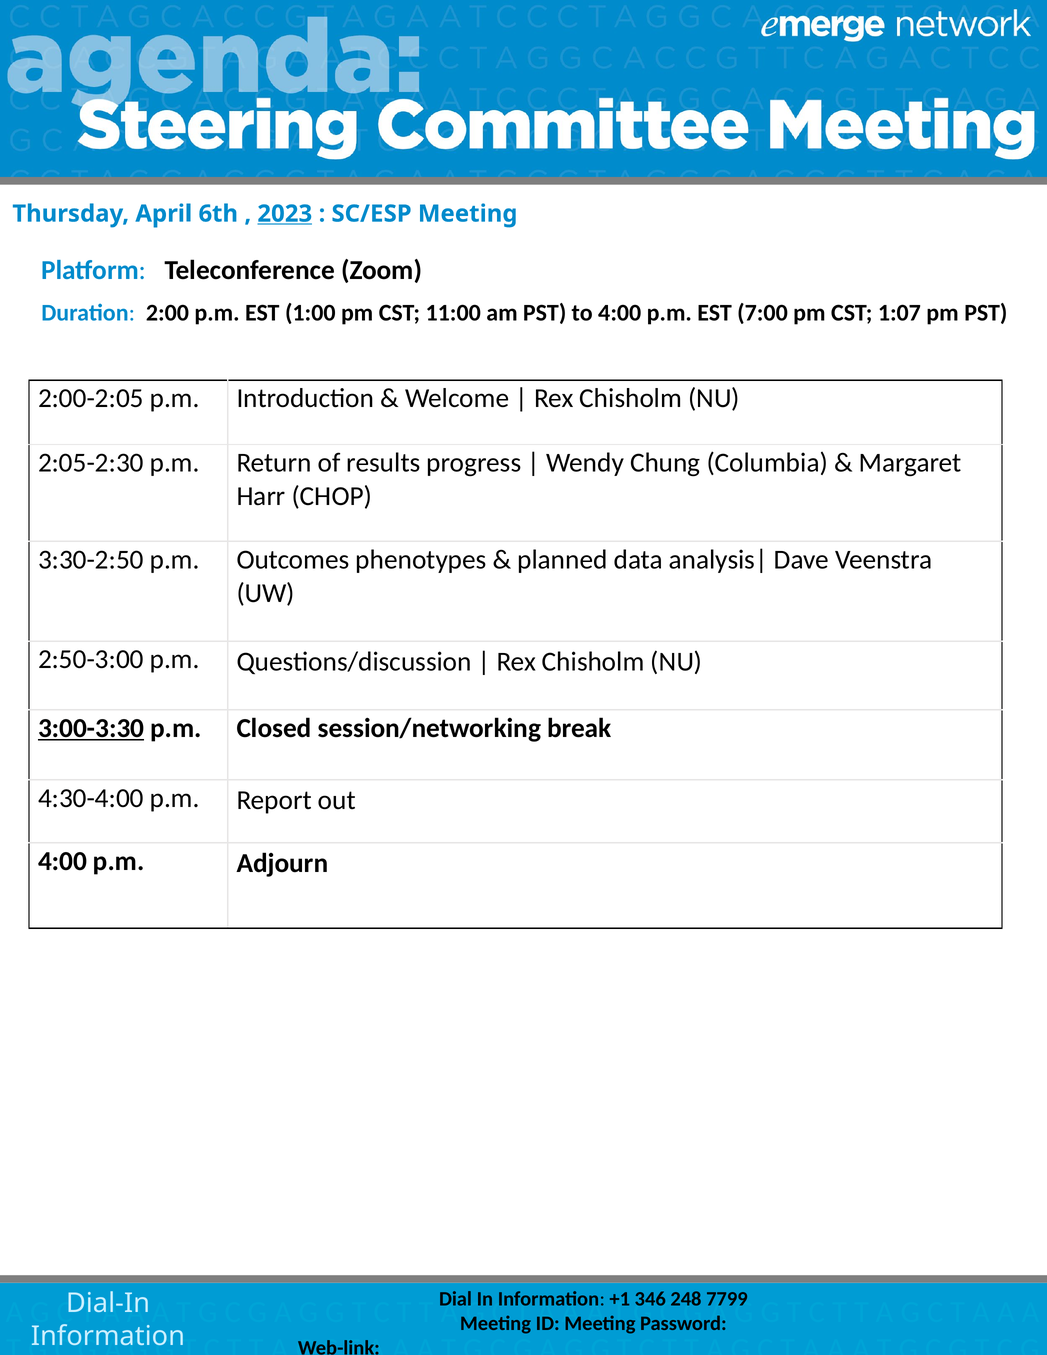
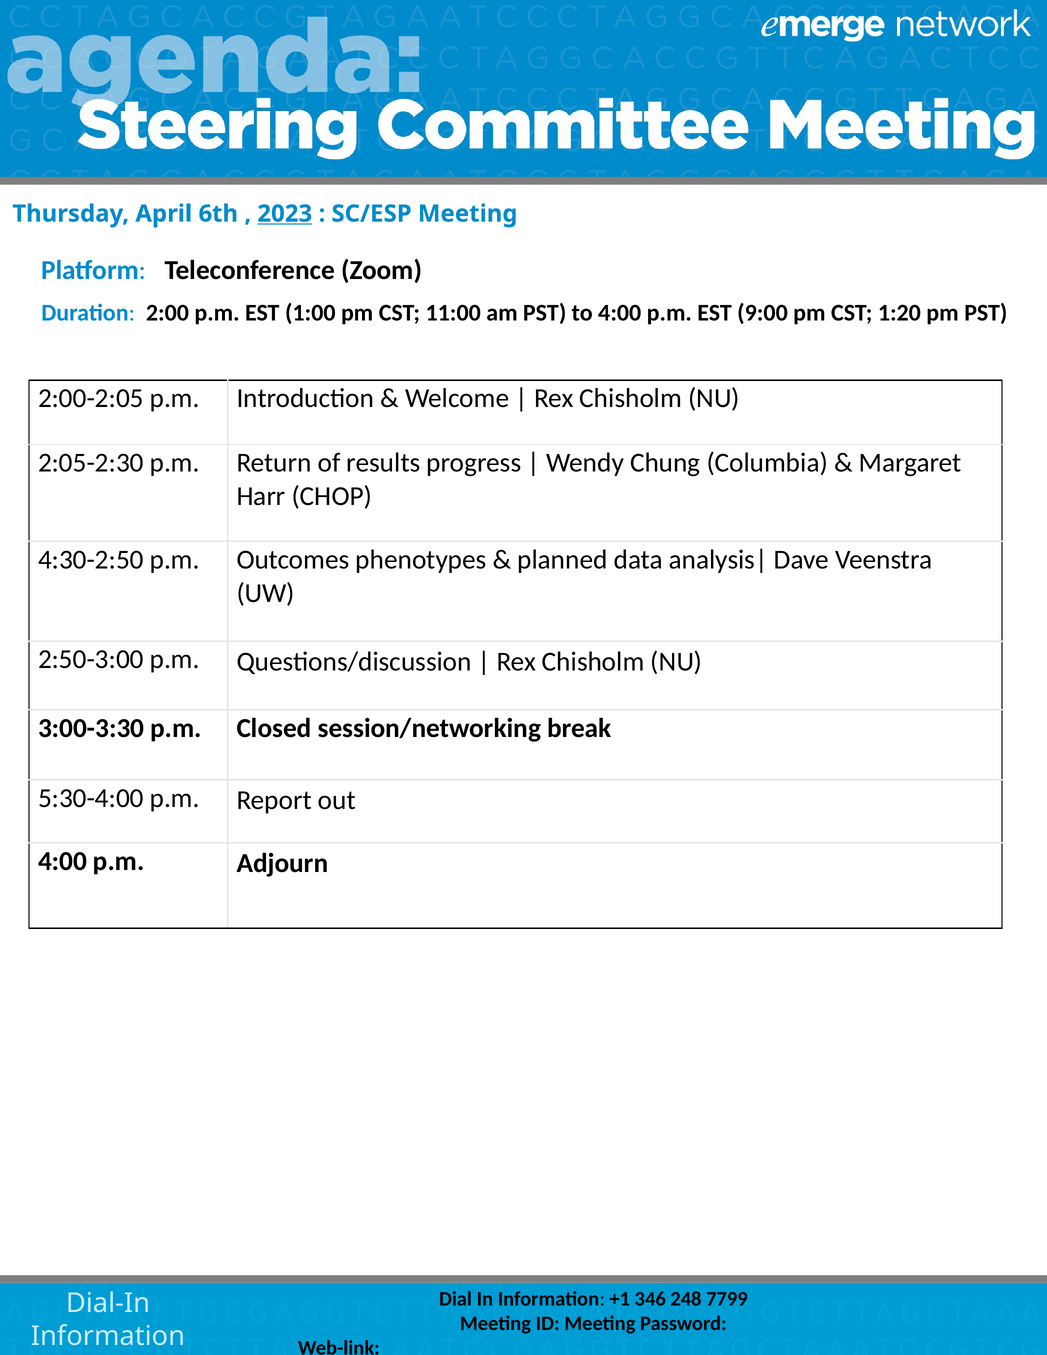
7:00: 7:00 -> 9:00
1:07: 1:07 -> 1:20
3:30-2:50: 3:30-2:50 -> 4:30-2:50
3:00-3:30 underline: present -> none
4:30-4:00: 4:30-4:00 -> 5:30-4:00
